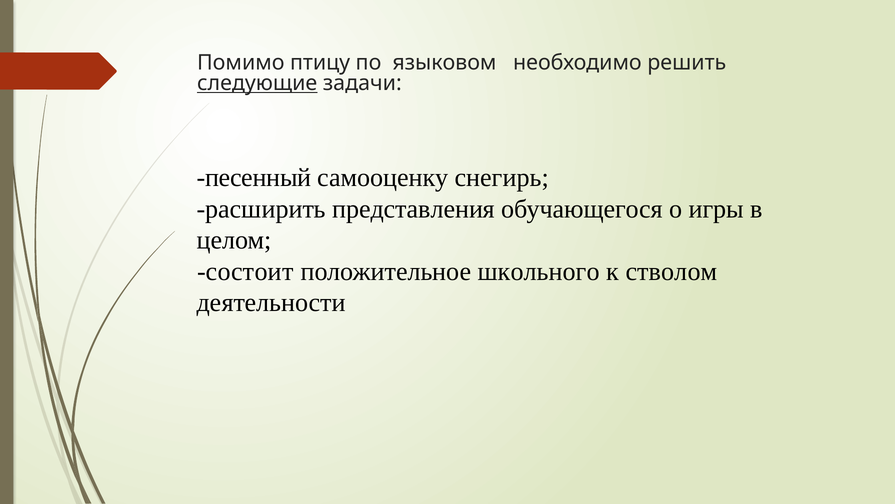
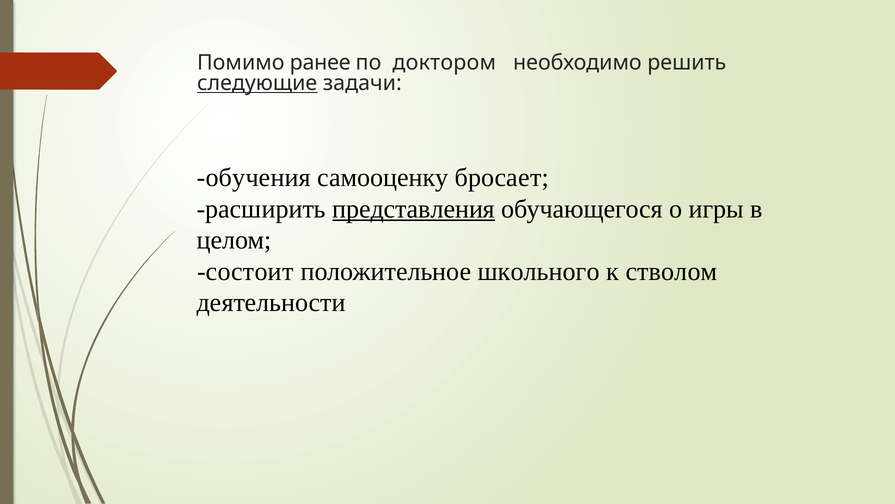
птицу: птицу -> ранее
языковом: языковом -> доктором
песенный: песенный -> обучения
снегирь: снегирь -> бросает
представления underline: none -> present
